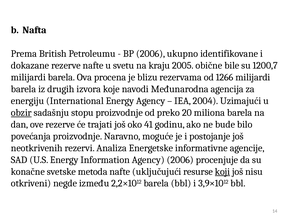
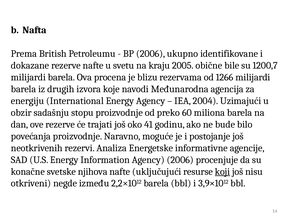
obzir underline: present -> none
20: 20 -> 60
metoda: metoda -> njihova
